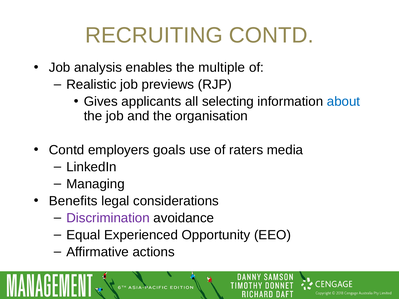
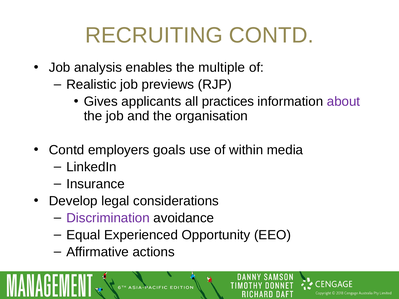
selecting: selecting -> practices
about colour: blue -> purple
raters: raters -> within
Managing: Managing -> Insurance
Benefits: Benefits -> Develop
